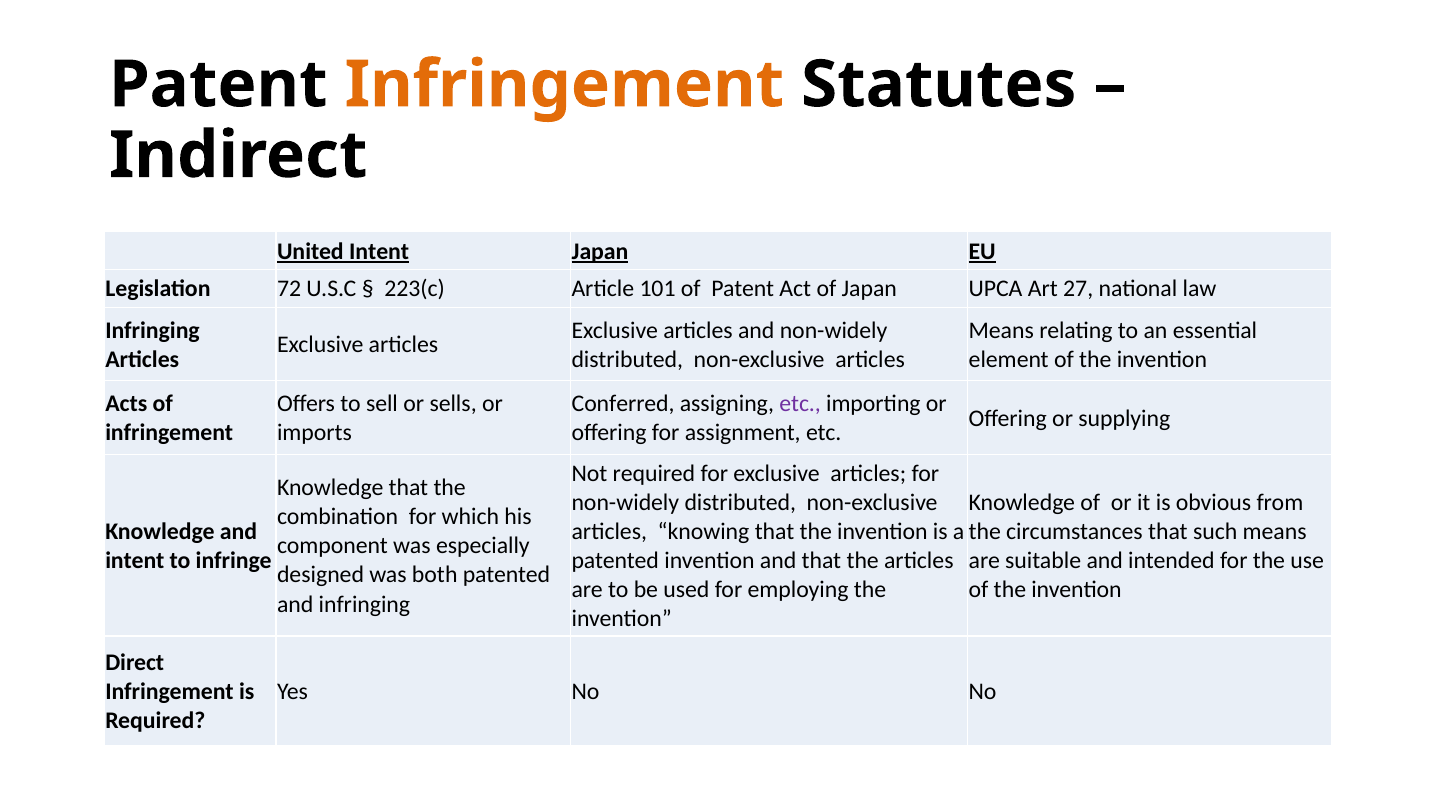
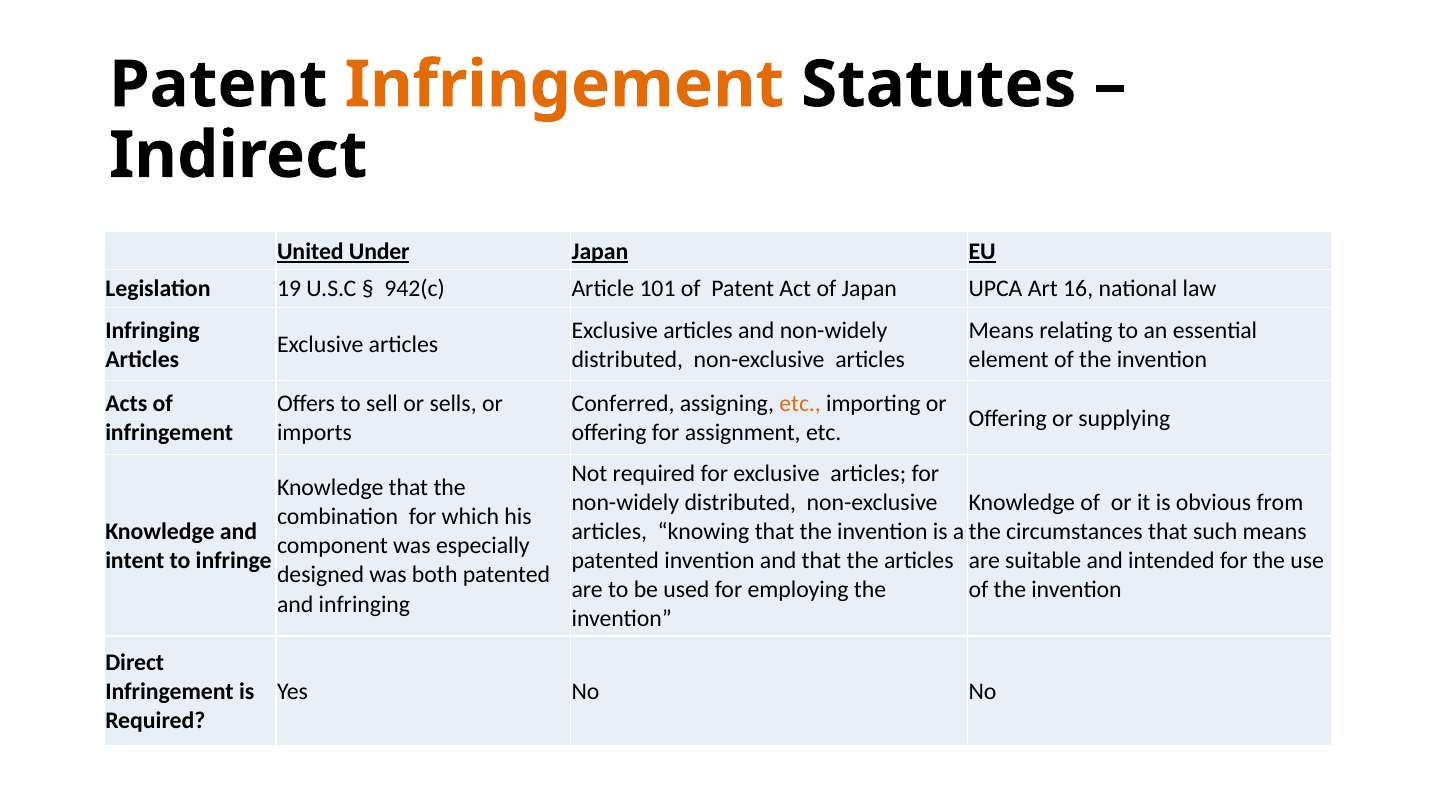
United Intent: Intent -> Under
72: 72 -> 19
223(c: 223(c -> 942(c
27: 27 -> 16
etc at (800, 404) colour: purple -> orange
